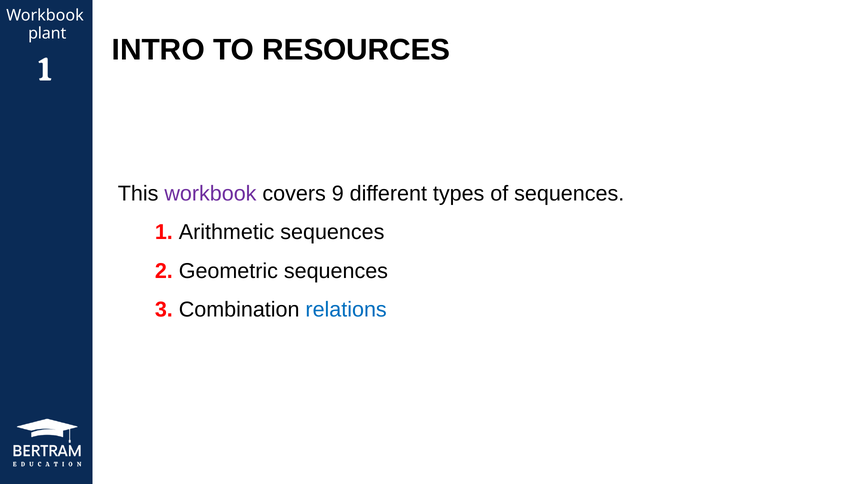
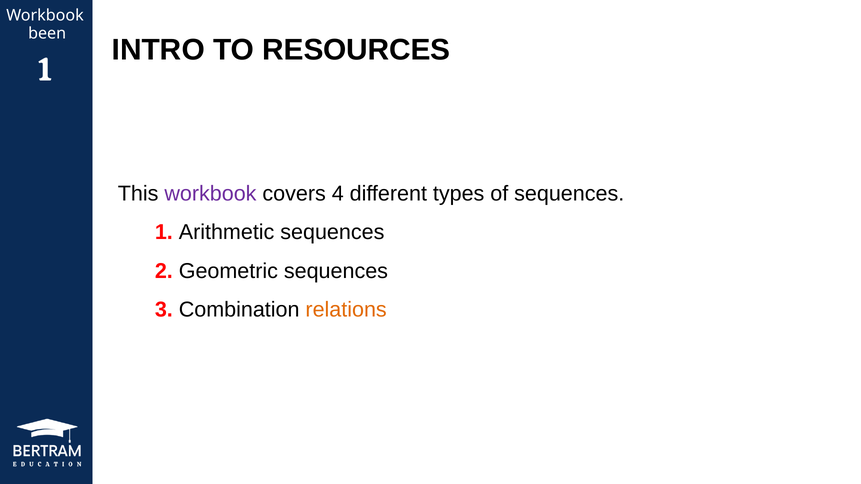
plant: plant -> been
9: 9 -> 4
relations colour: blue -> orange
